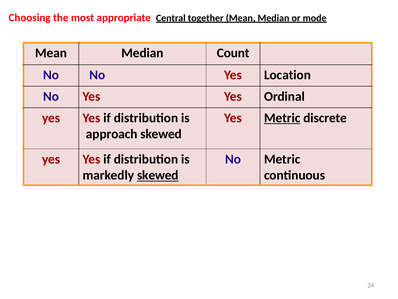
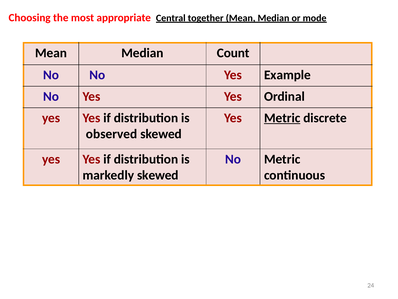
Location: Location -> Example
approach: approach -> observed
skewed at (158, 175) underline: present -> none
